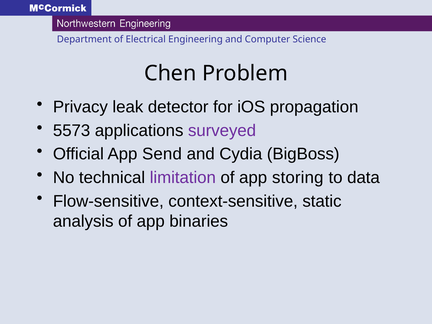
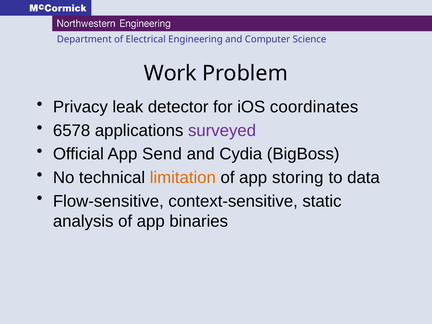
Chen: Chen -> Work
propagation: propagation -> coordinates
5573: 5573 -> 6578
limitation colour: purple -> orange
